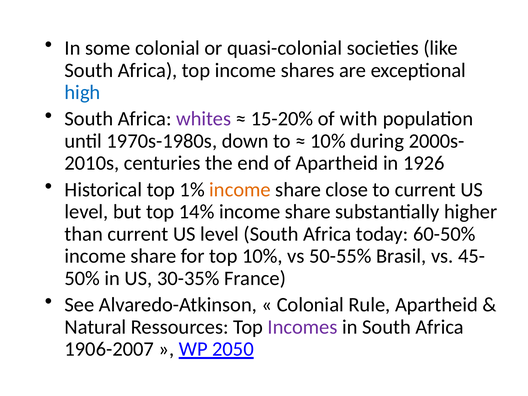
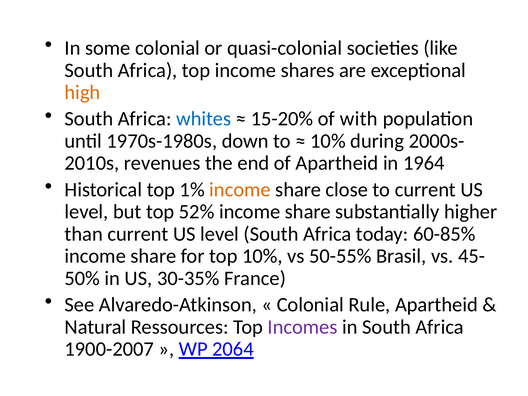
high colour: blue -> orange
whites colour: purple -> blue
centuries: centuries -> revenues
1926: 1926 -> 1964
14%: 14% -> 52%
60-50%: 60-50% -> 60-85%
1906-2007: 1906-2007 -> 1900-2007
2050: 2050 -> 2064
